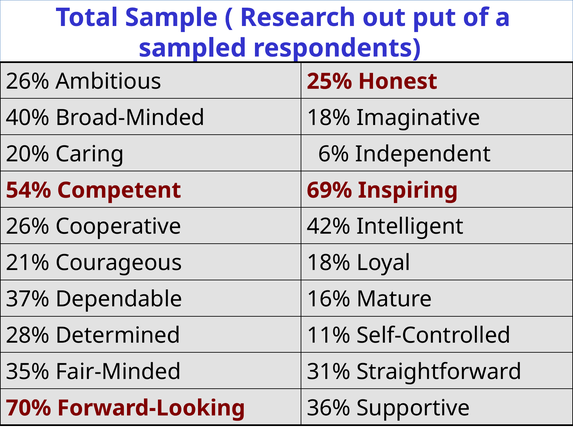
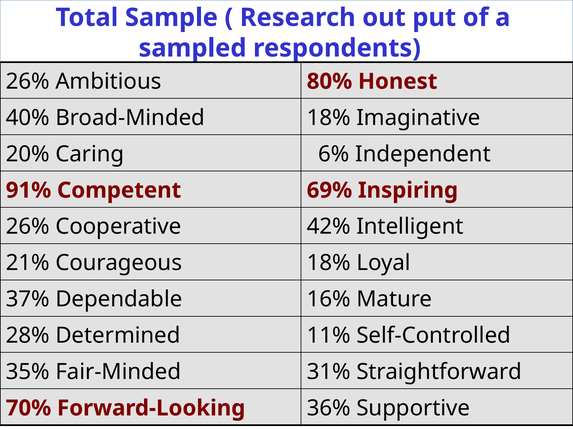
25%: 25% -> 80%
54%: 54% -> 91%
